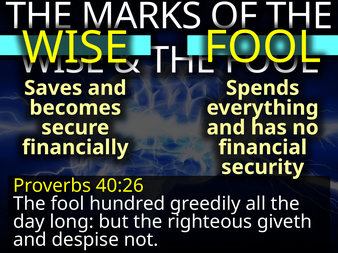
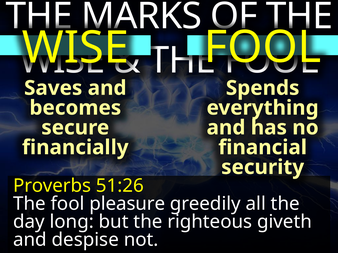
40:26: 40:26 -> 51:26
hundred: hundred -> pleasure
